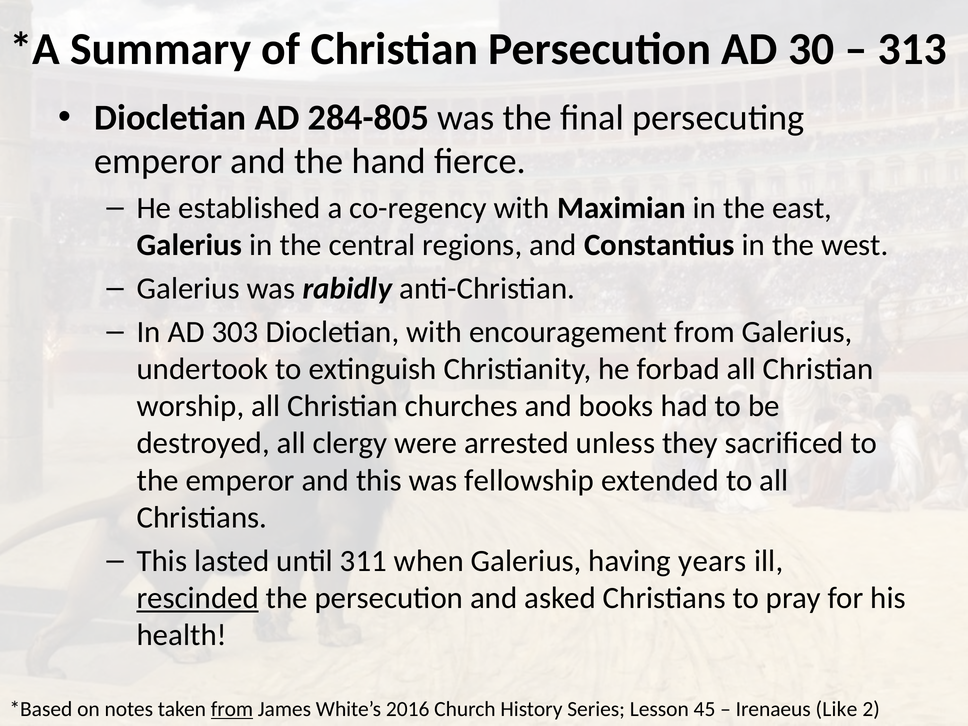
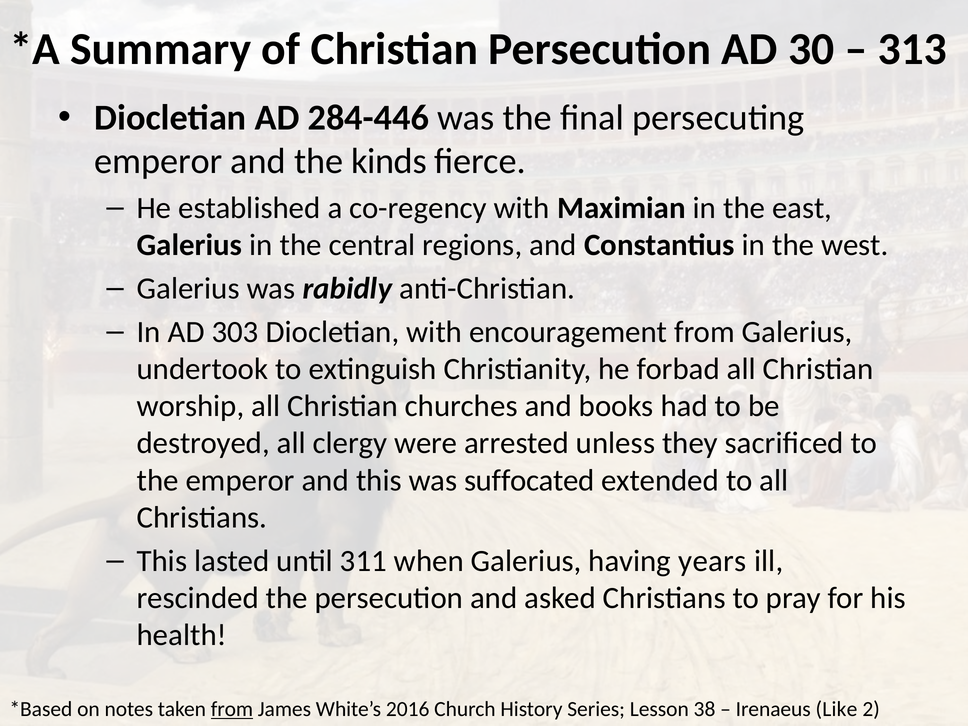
284-805: 284-805 -> 284-446
hand: hand -> kinds
fellowship: fellowship -> suffocated
rescinded underline: present -> none
45: 45 -> 38
